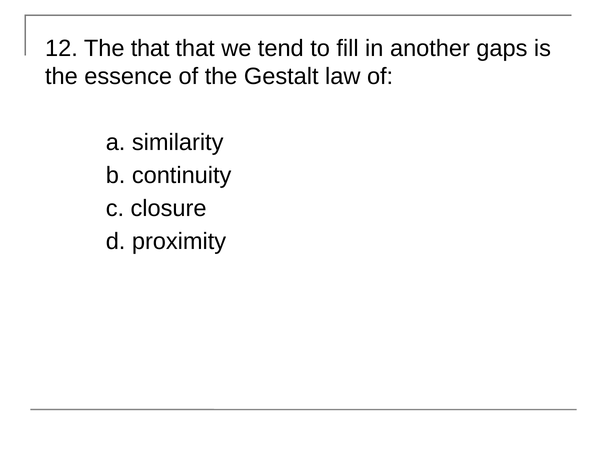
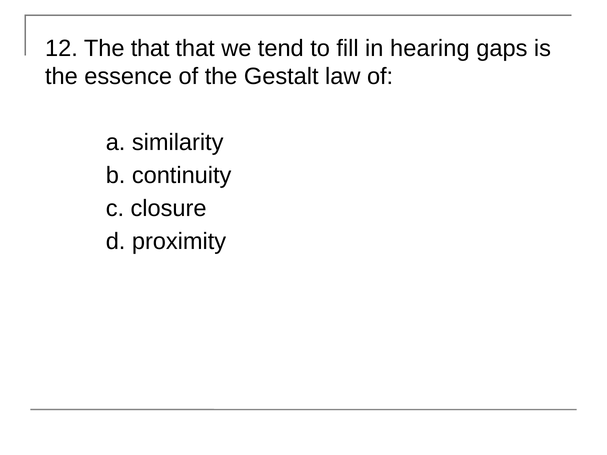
another: another -> hearing
